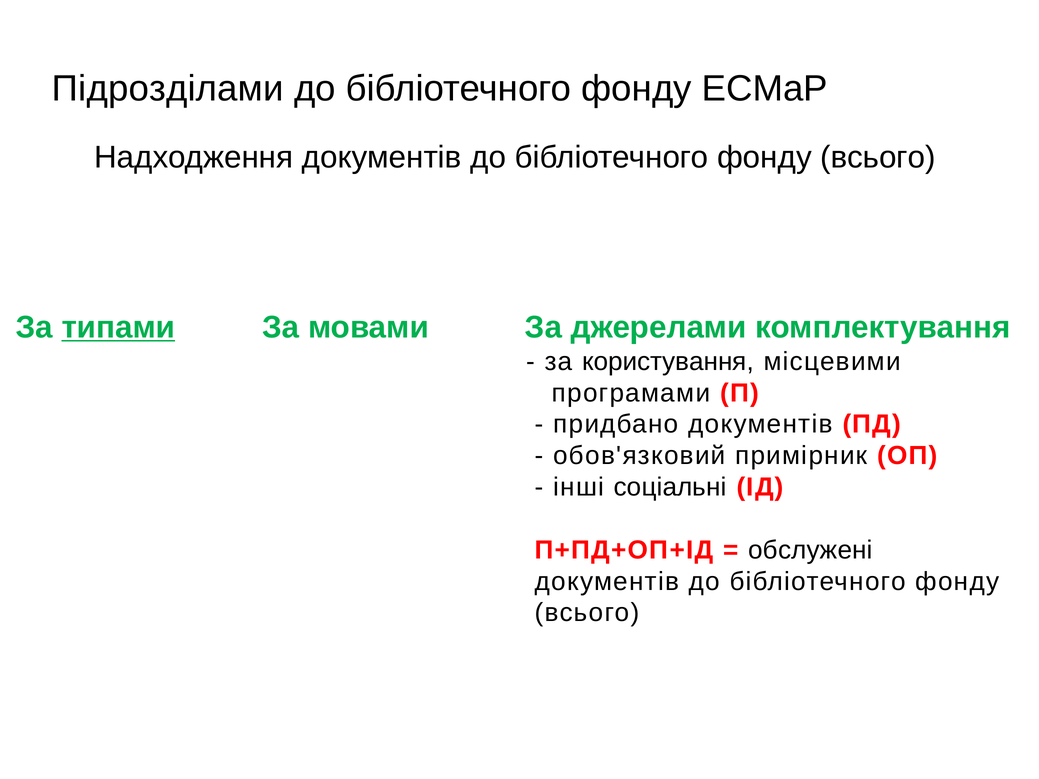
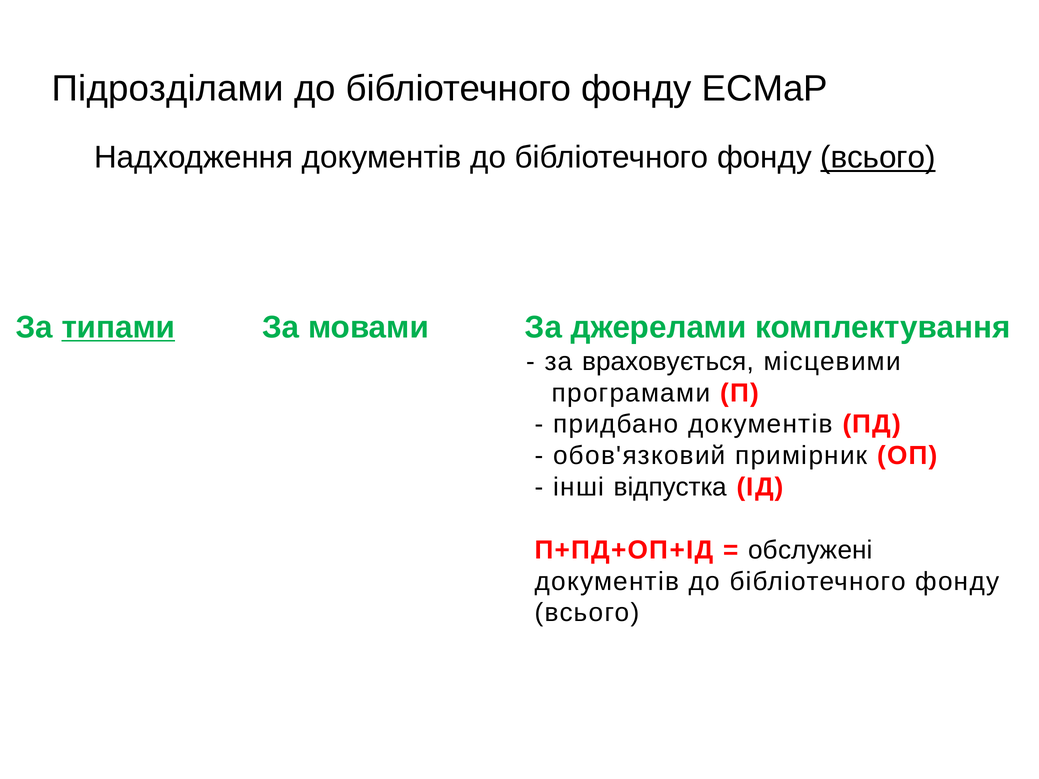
всього at (878, 158) underline: none -> present
користування: користування -> враховується
соціальні: соціальні -> відпустка
